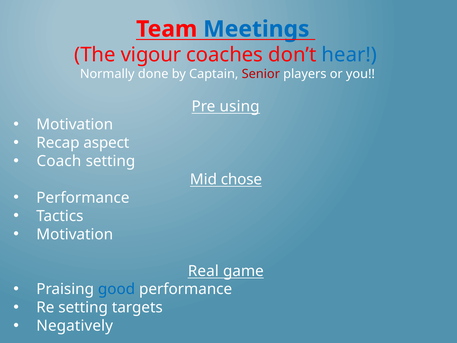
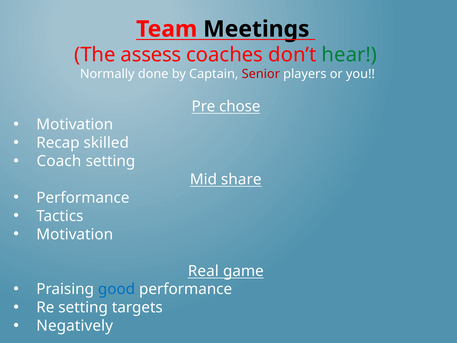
Meetings colour: blue -> black
vigour: vigour -> assess
hear colour: blue -> green
using: using -> chose
aspect: aspect -> skilled
chose: chose -> share
